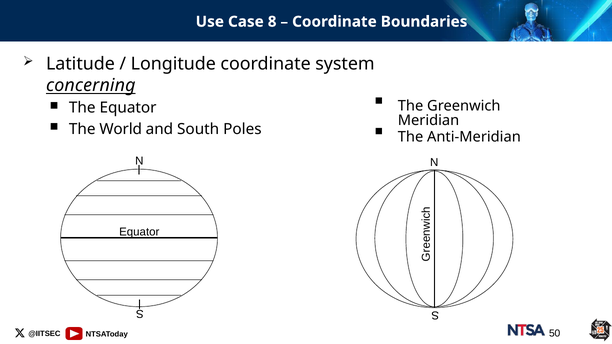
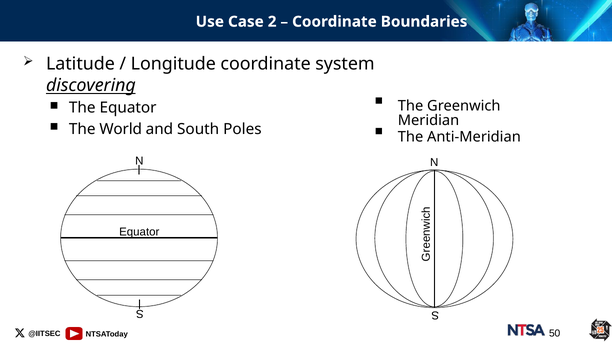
8: 8 -> 2
concerning: concerning -> discovering
